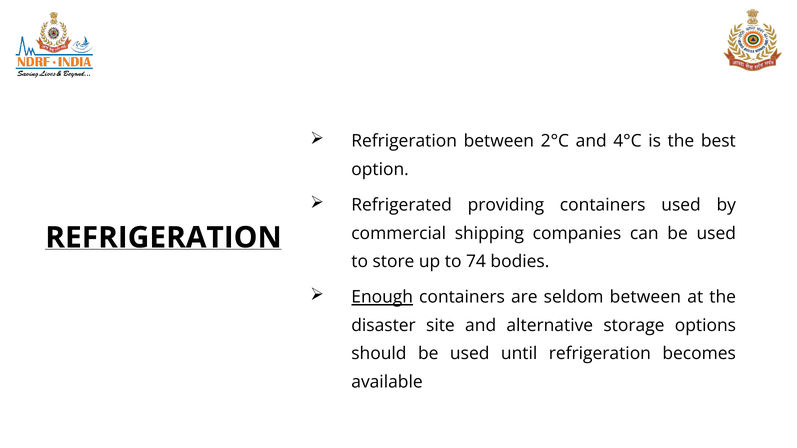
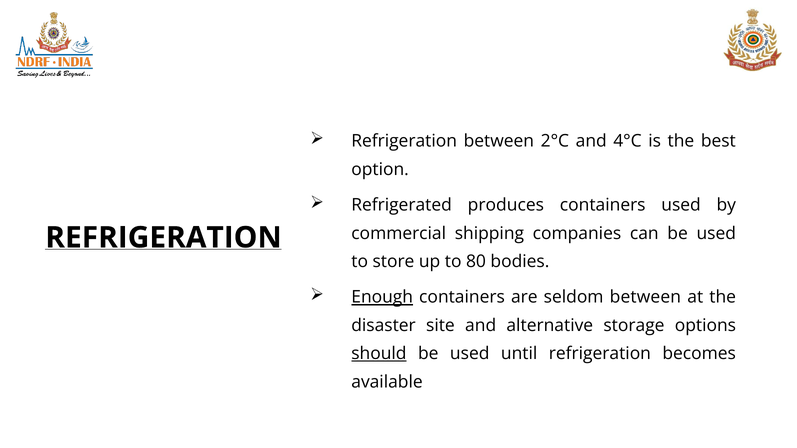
providing: providing -> produces
74: 74 -> 80
should underline: none -> present
